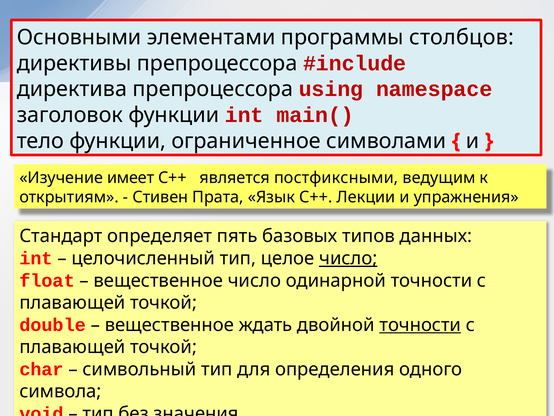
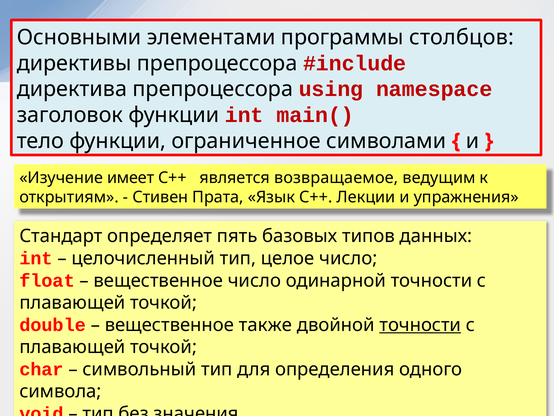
постфиксными: постфиксными -> возвращаемое
число at (348, 258) underline: present -> none
ждать: ждать -> также
